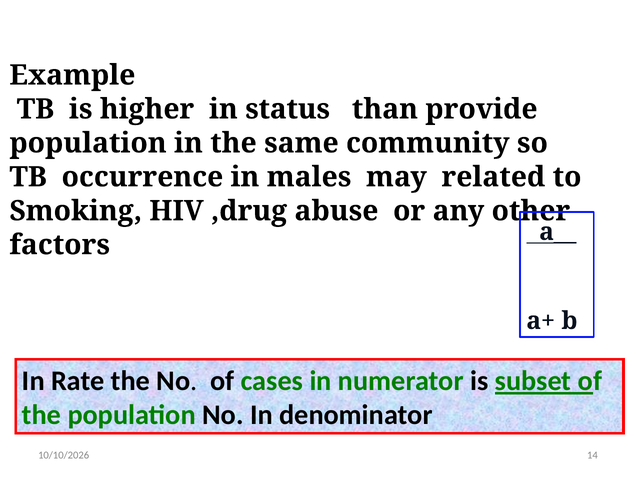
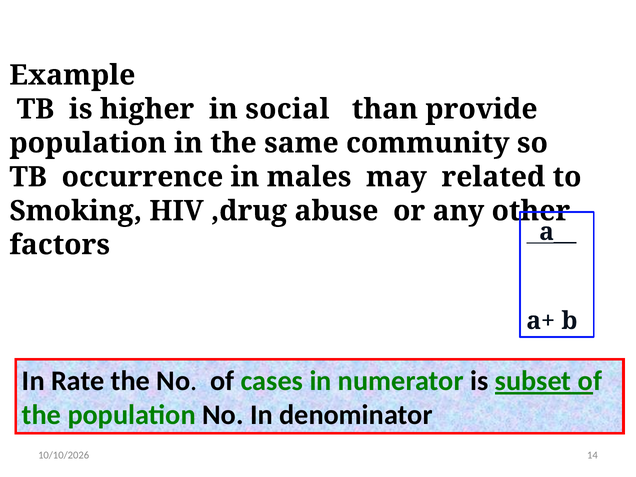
status: status -> social
